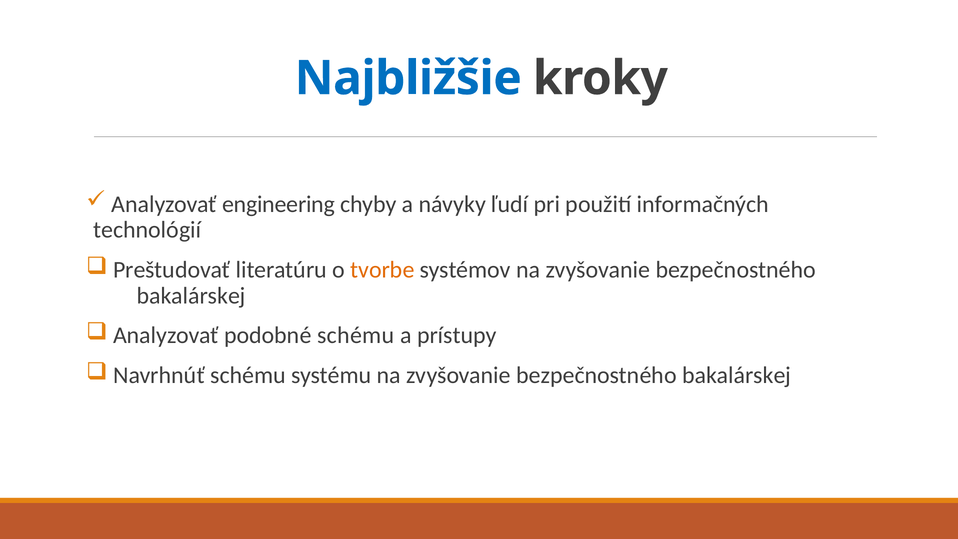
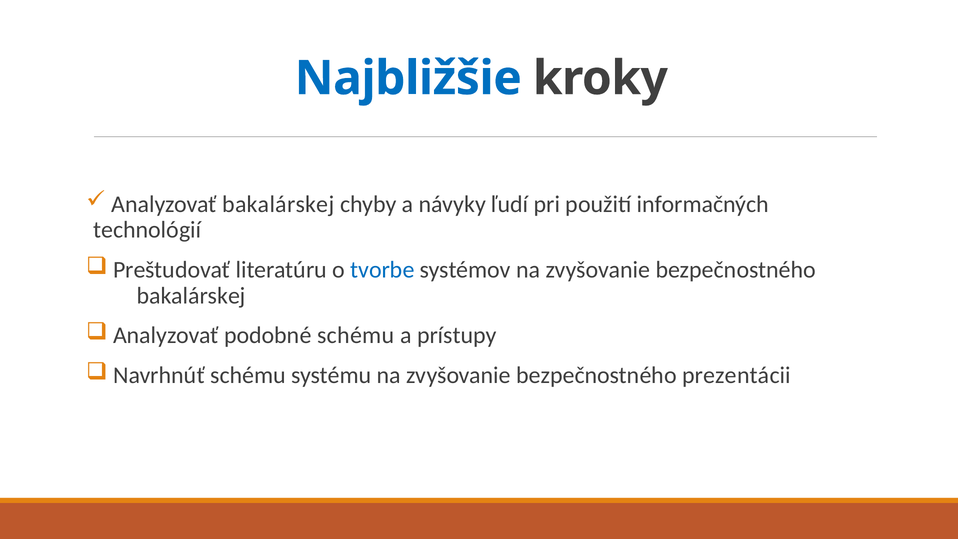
Analyzovať engineering: engineering -> bakalárskej
tvorbe colour: orange -> blue
bakalárskej at (737, 375): bakalárskej -> prezentácii
